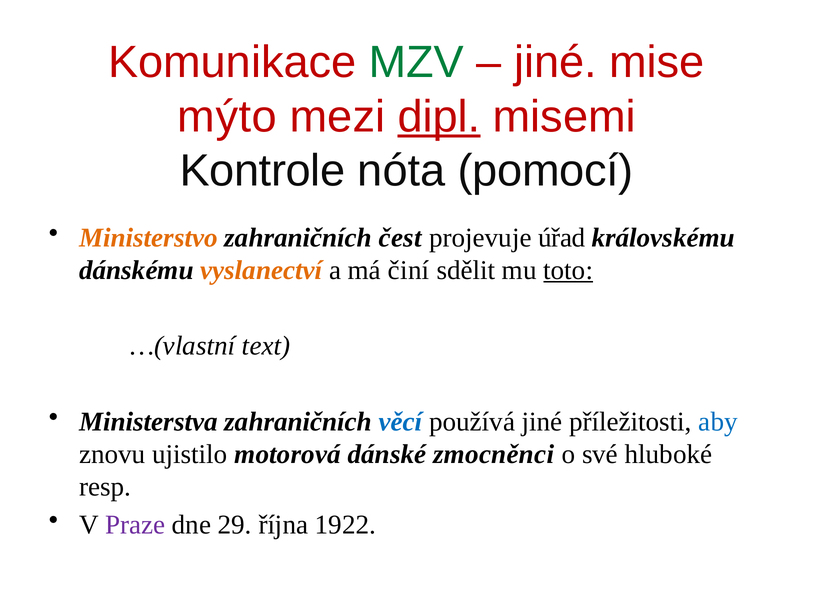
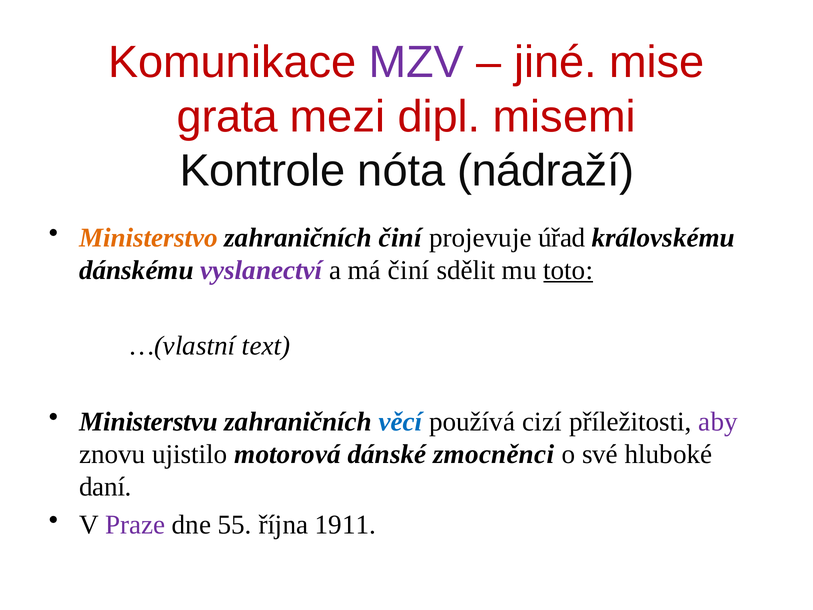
MZV colour: green -> purple
mýto: mýto -> grata
dipl underline: present -> none
pomocí: pomocí -> nádraží
zahraničních čest: čest -> činí
vyslanectví colour: orange -> purple
Ministerstva: Ministerstva -> Ministerstvu
používá jiné: jiné -> cizí
aby colour: blue -> purple
resp: resp -> daní
29: 29 -> 55
1922: 1922 -> 1911
